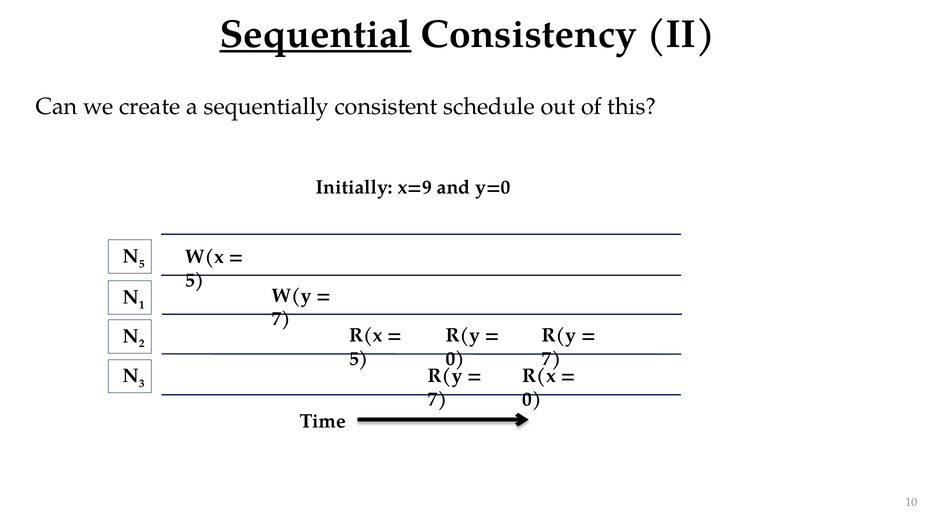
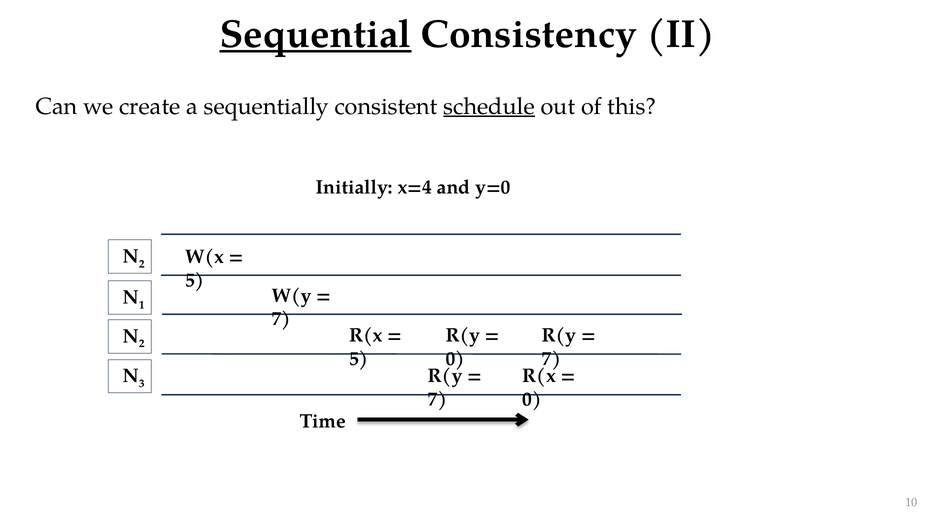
schedule underline: none -> present
x=9: x=9 -> x=4
5 at (142, 264): 5 -> 2
